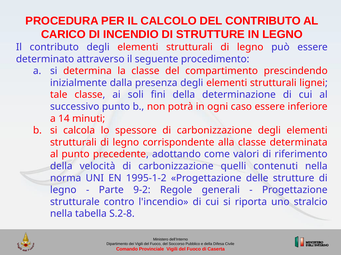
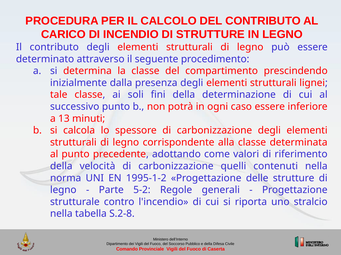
14: 14 -> 13
9-2: 9-2 -> 5-2
